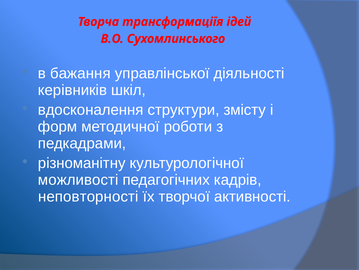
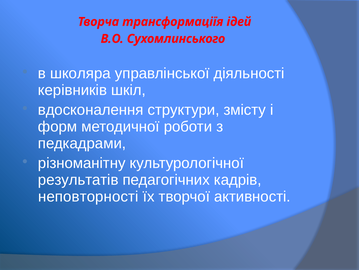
бажання: бажання -> школяра
можливості: можливості -> результатів
